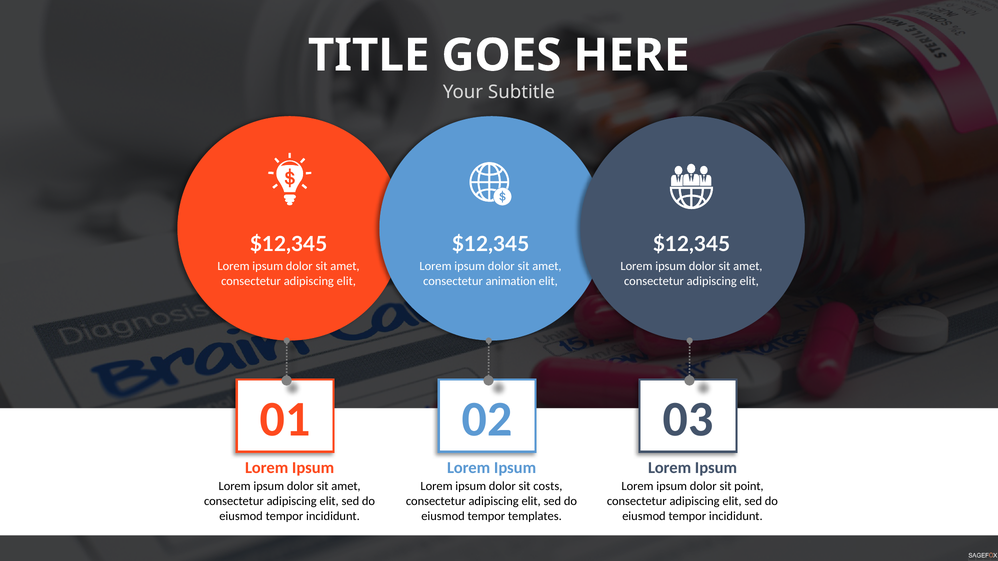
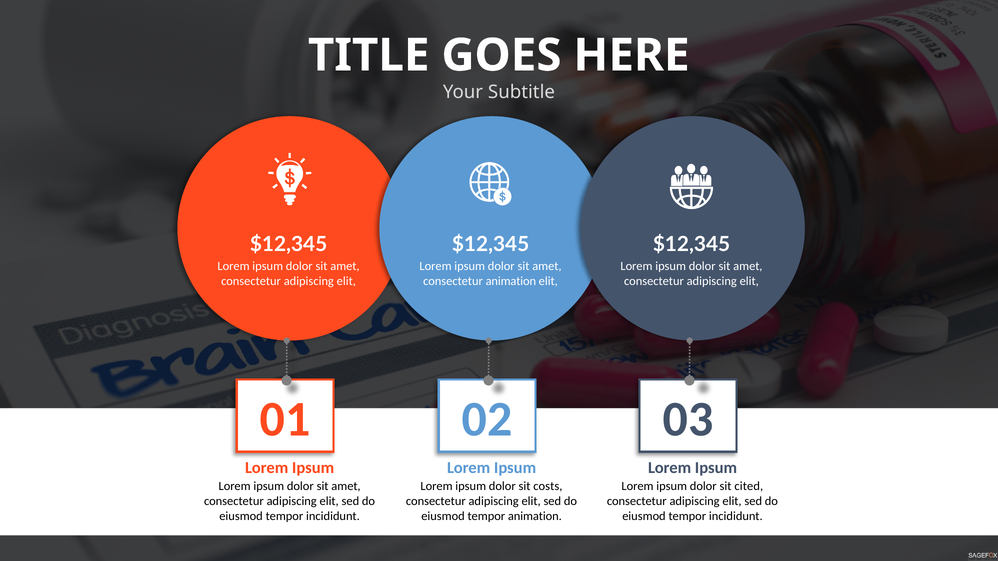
point: point -> cited
tempor templates: templates -> animation
